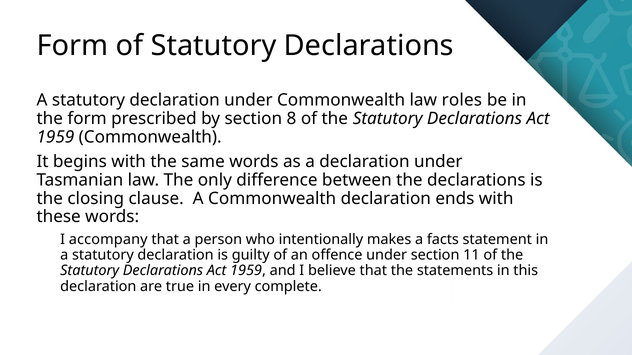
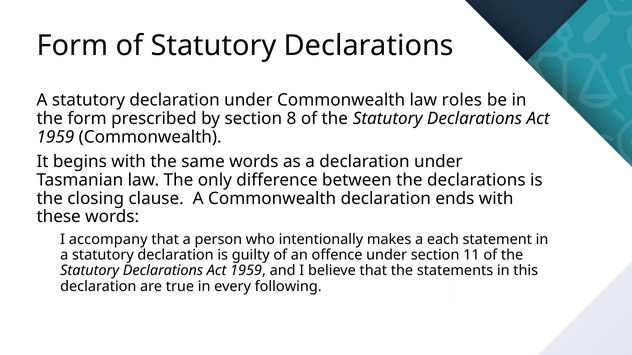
facts: facts -> each
complete: complete -> following
